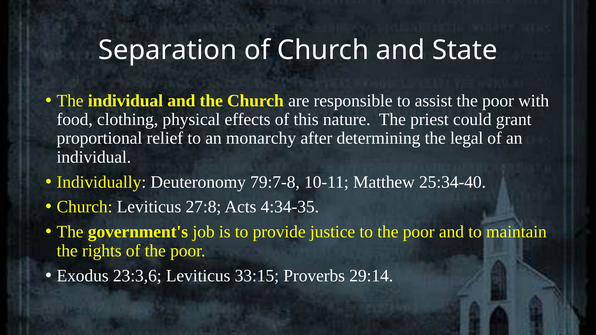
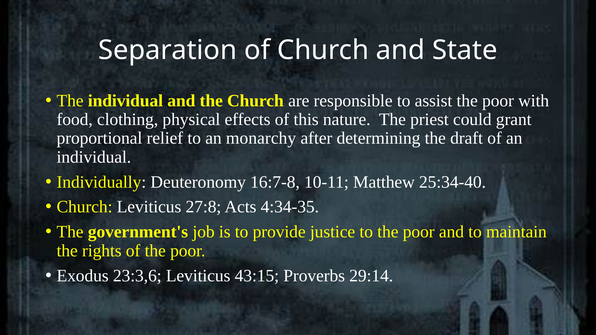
legal: legal -> draft
79:7-8: 79:7-8 -> 16:7-8
33:15: 33:15 -> 43:15
